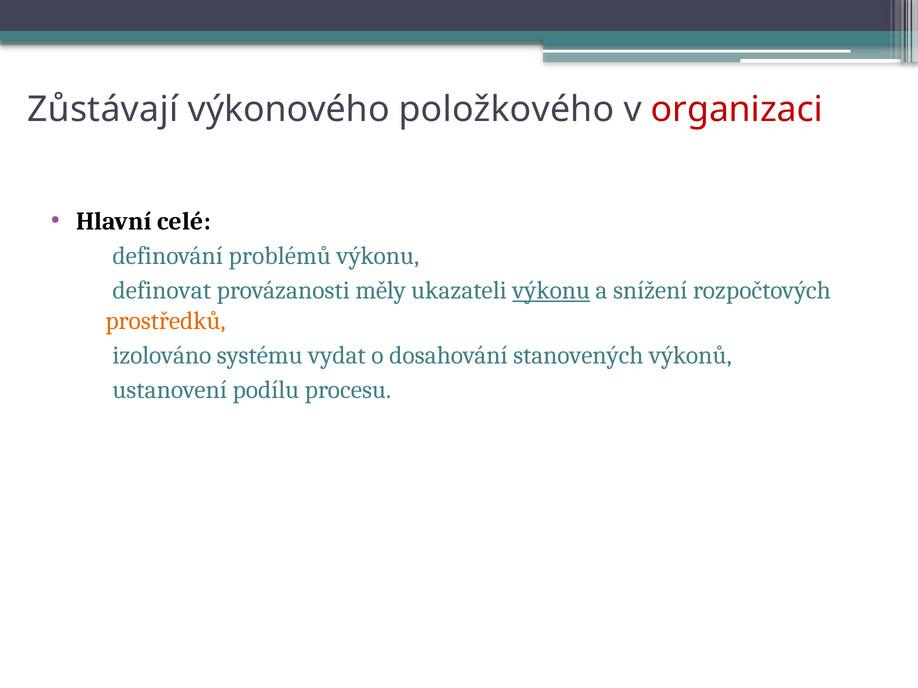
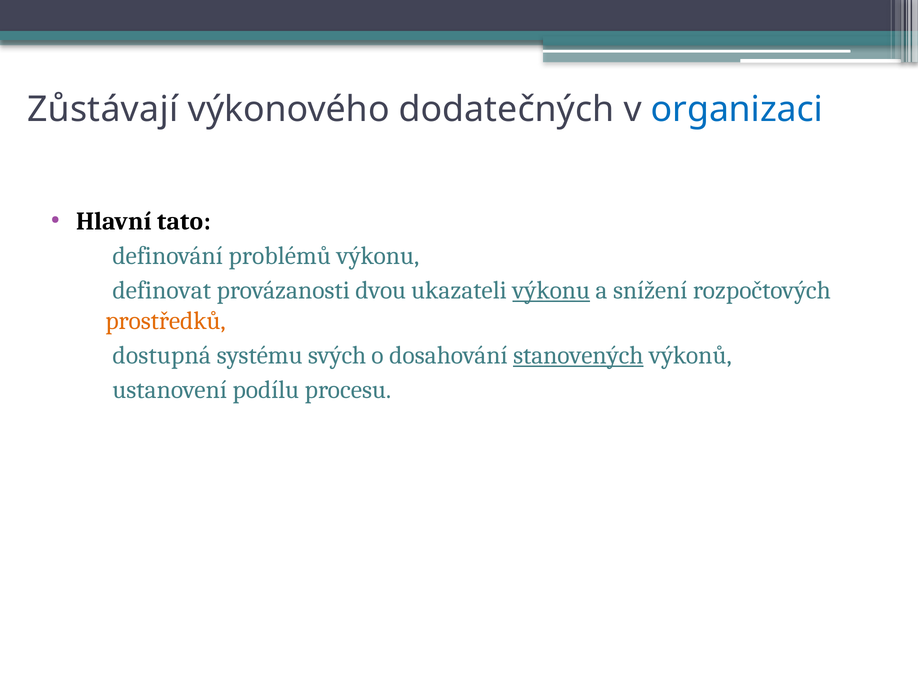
položkového: položkového -> dodatečných
organizaci colour: red -> blue
celé: celé -> tato
měly: měly -> dvou
izolováno: izolováno -> dostupná
vydat: vydat -> svých
stanovených underline: none -> present
